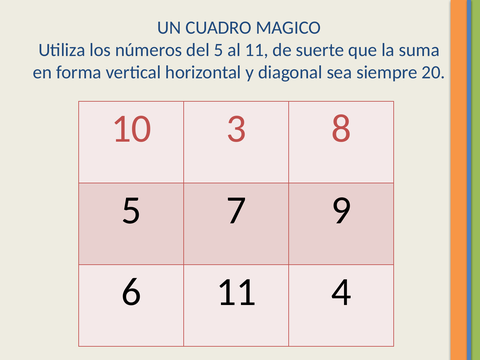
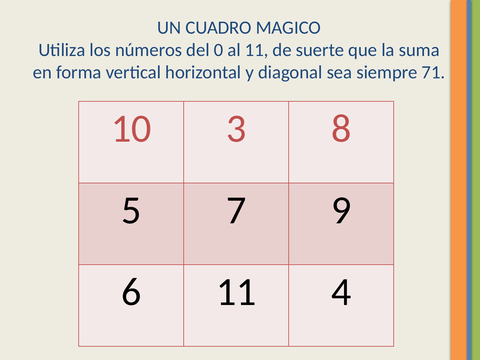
del 5: 5 -> 0
20: 20 -> 71
